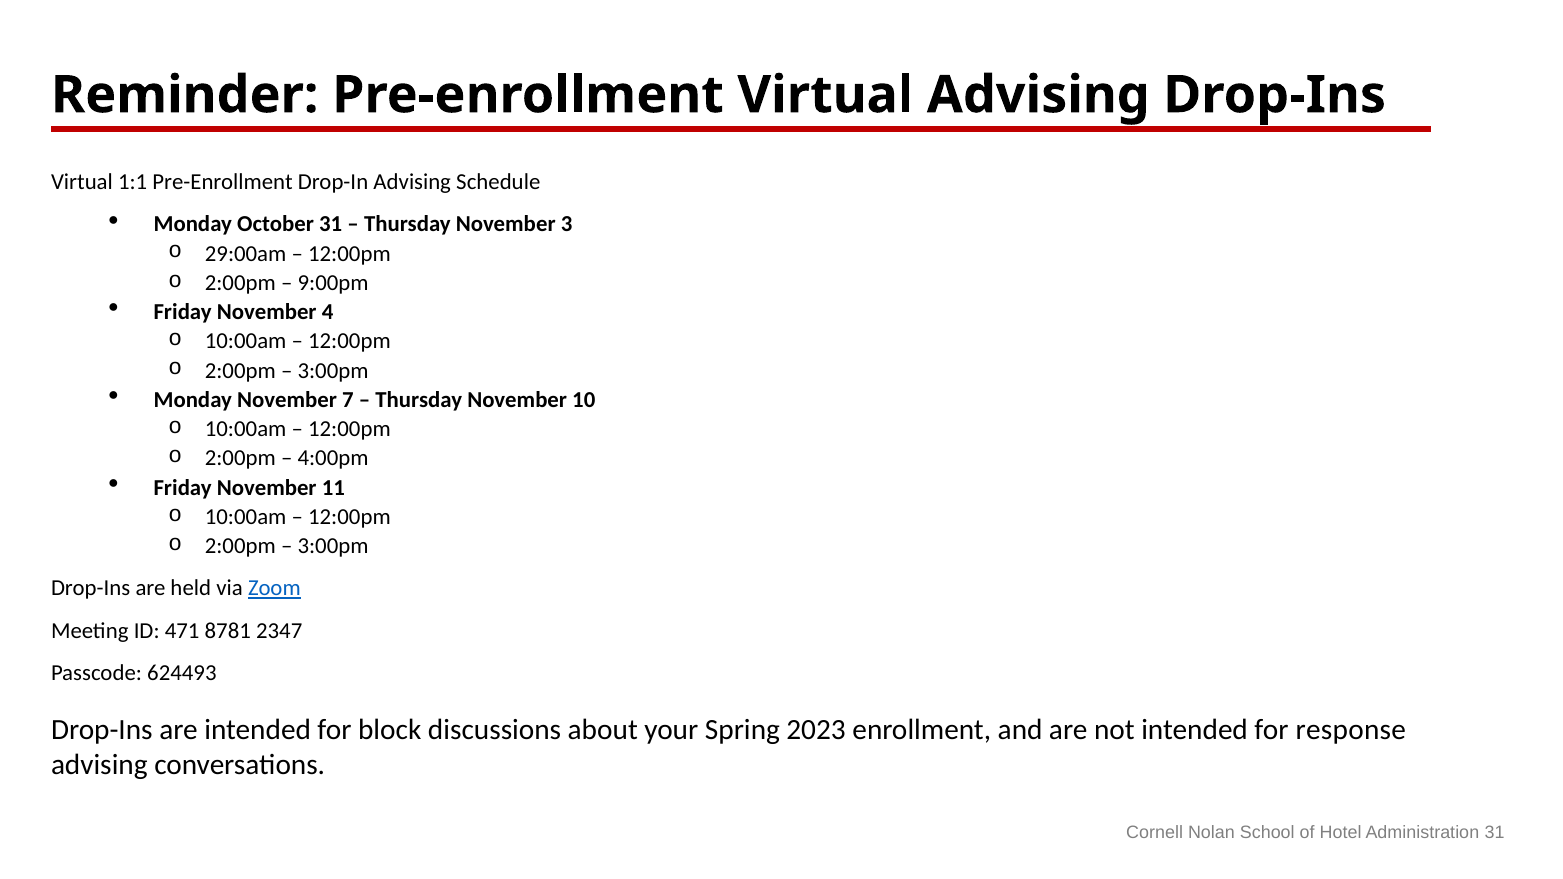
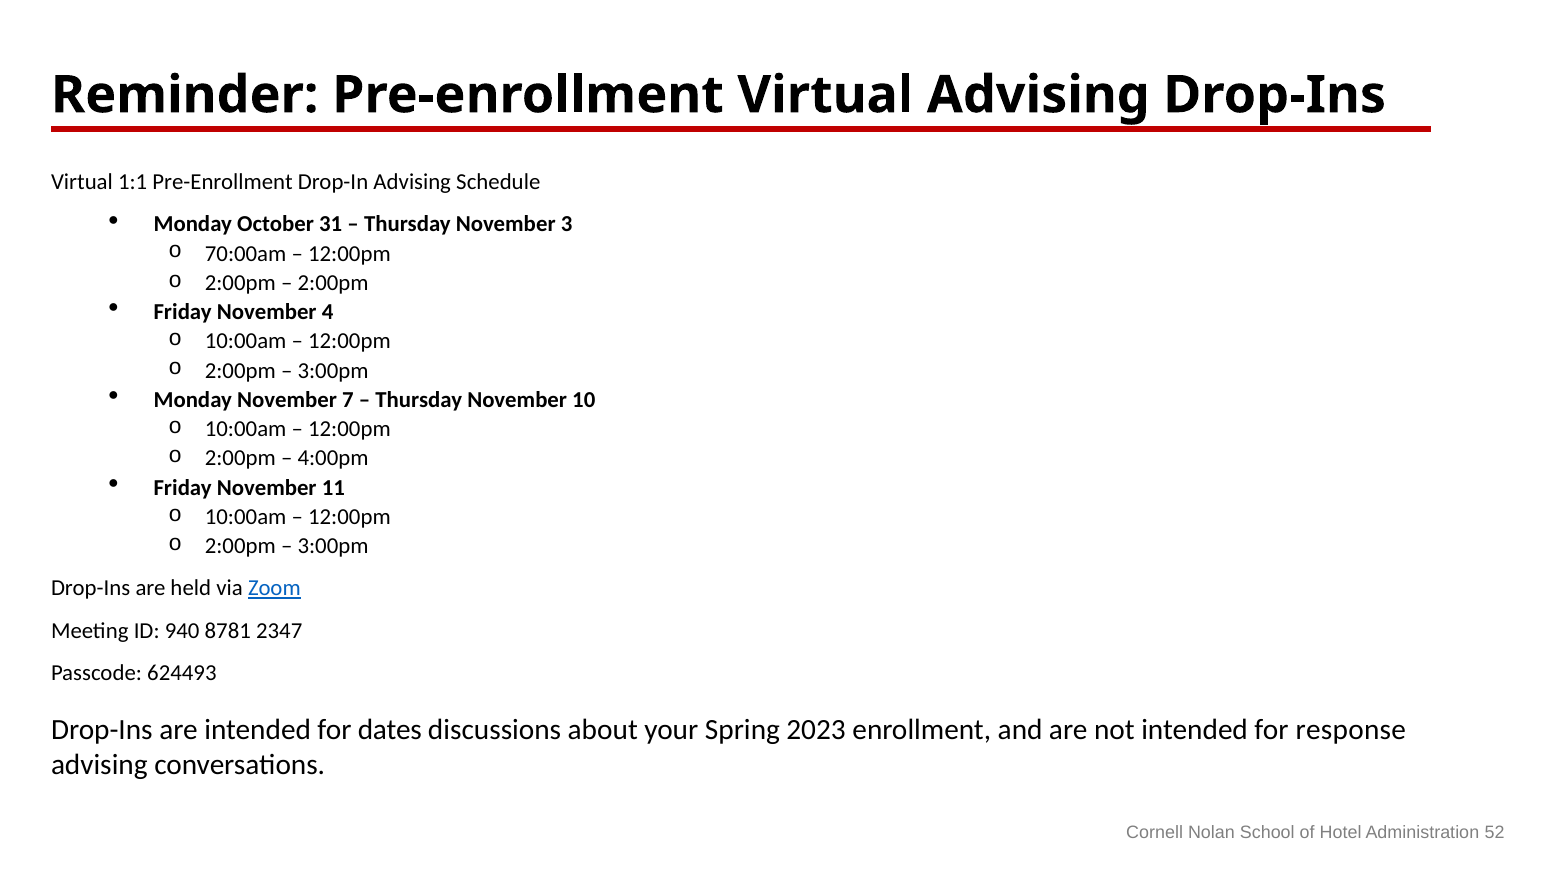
29:00am: 29:00am -> 70:00am
9:00pm at (333, 283): 9:00pm -> 2:00pm
471: 471 -> 940
block: block -> dates
Administration 31: 31 -> 52
